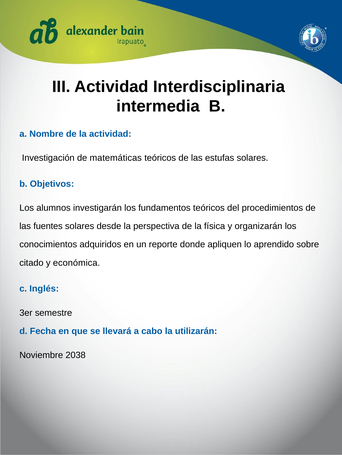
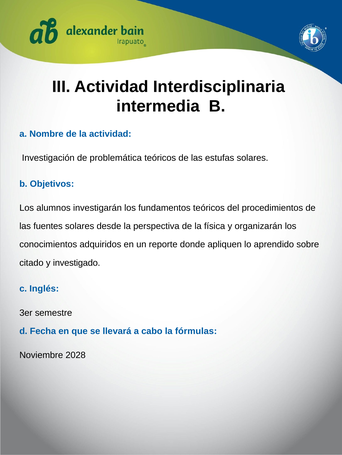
matemáticas: matemáticas -> problemática
económica: económica -> investigado
utilizarán: utilizarán -> fórmulas
2038: 2038 -> 2028
